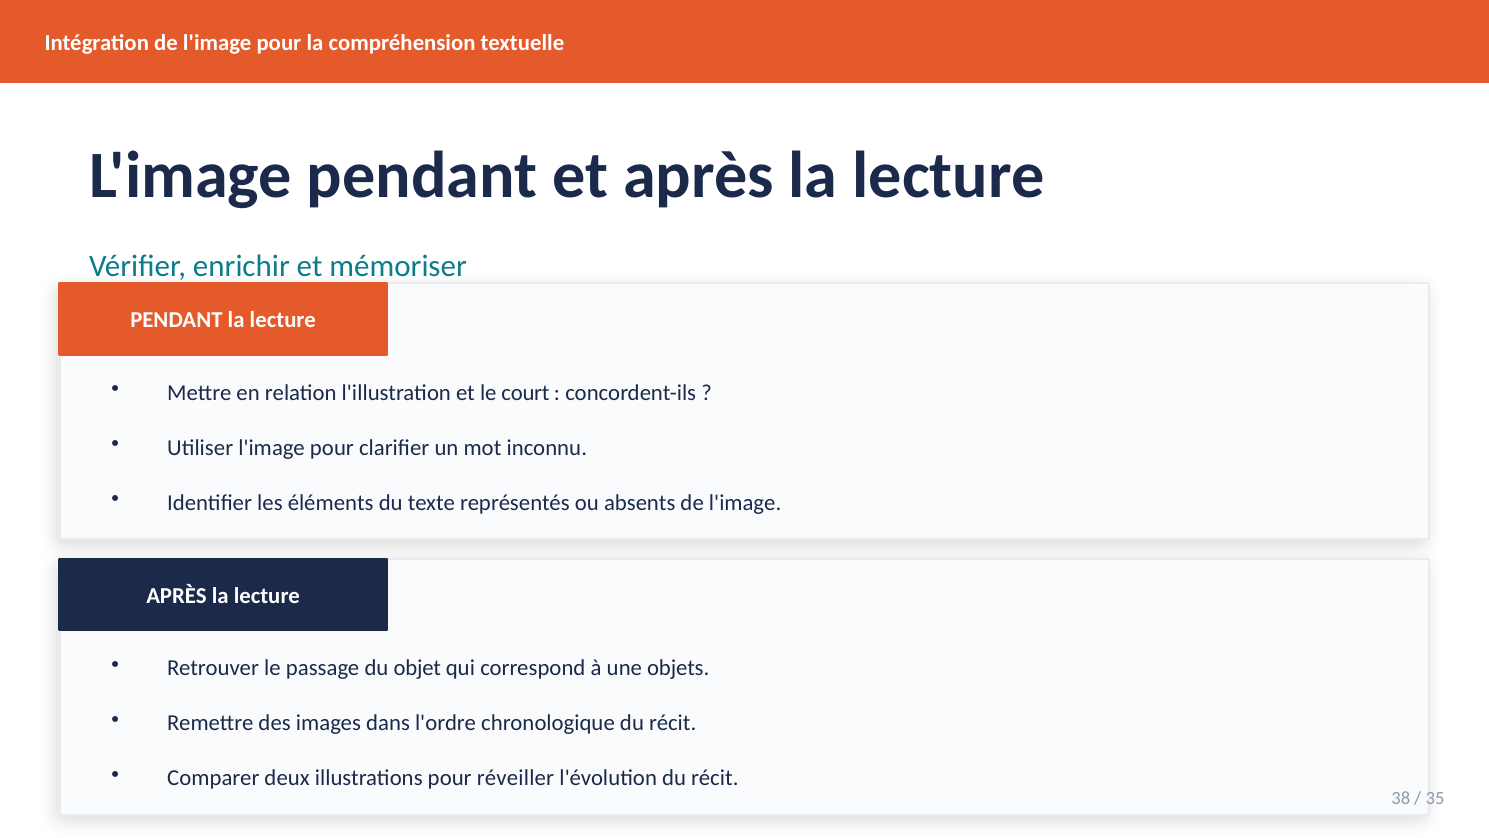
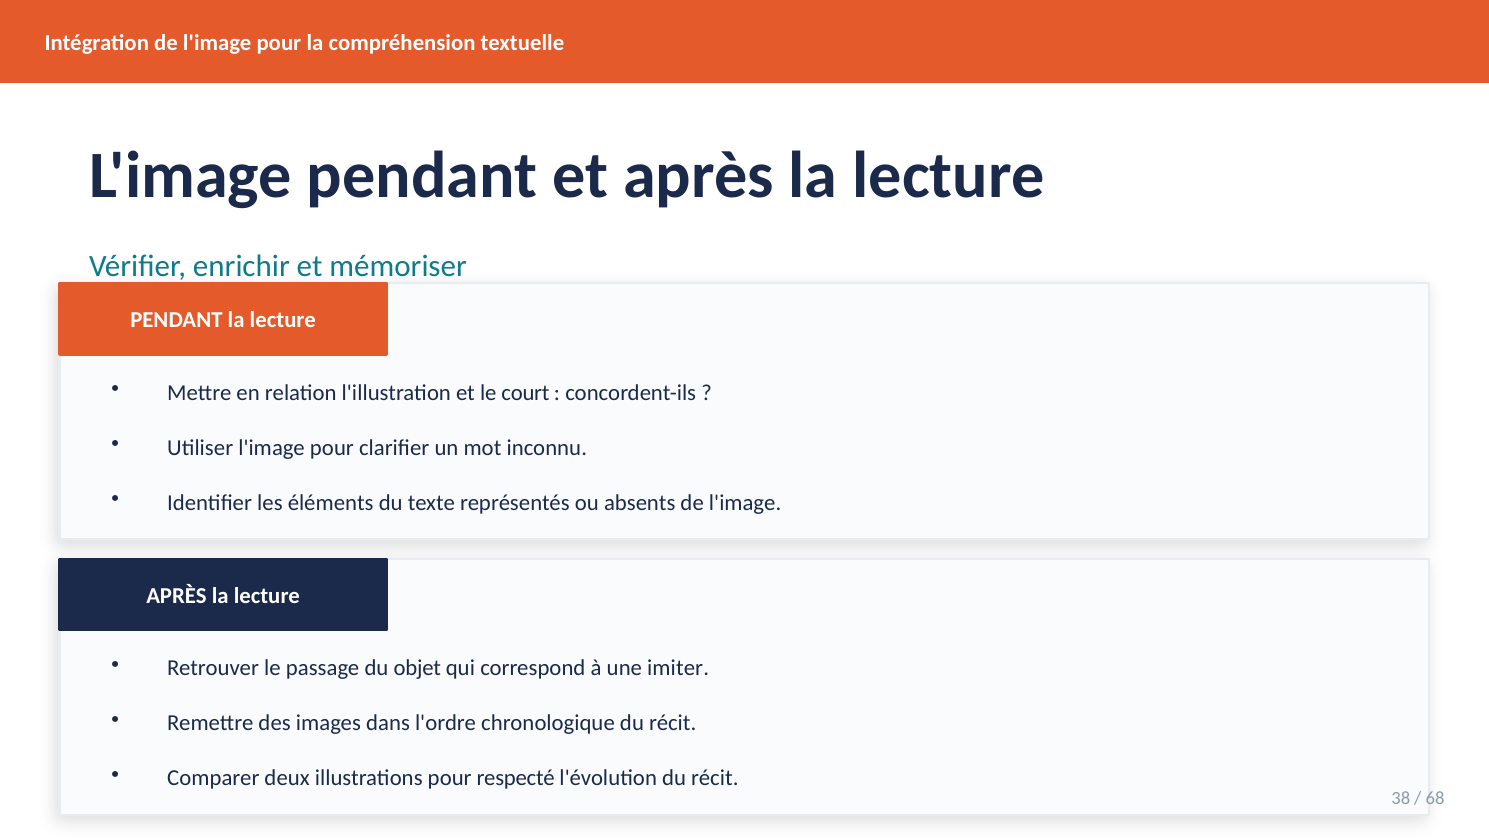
objets: objets -> imiter
réveiller: réveiller -> respecté
35: 35 -> 68
